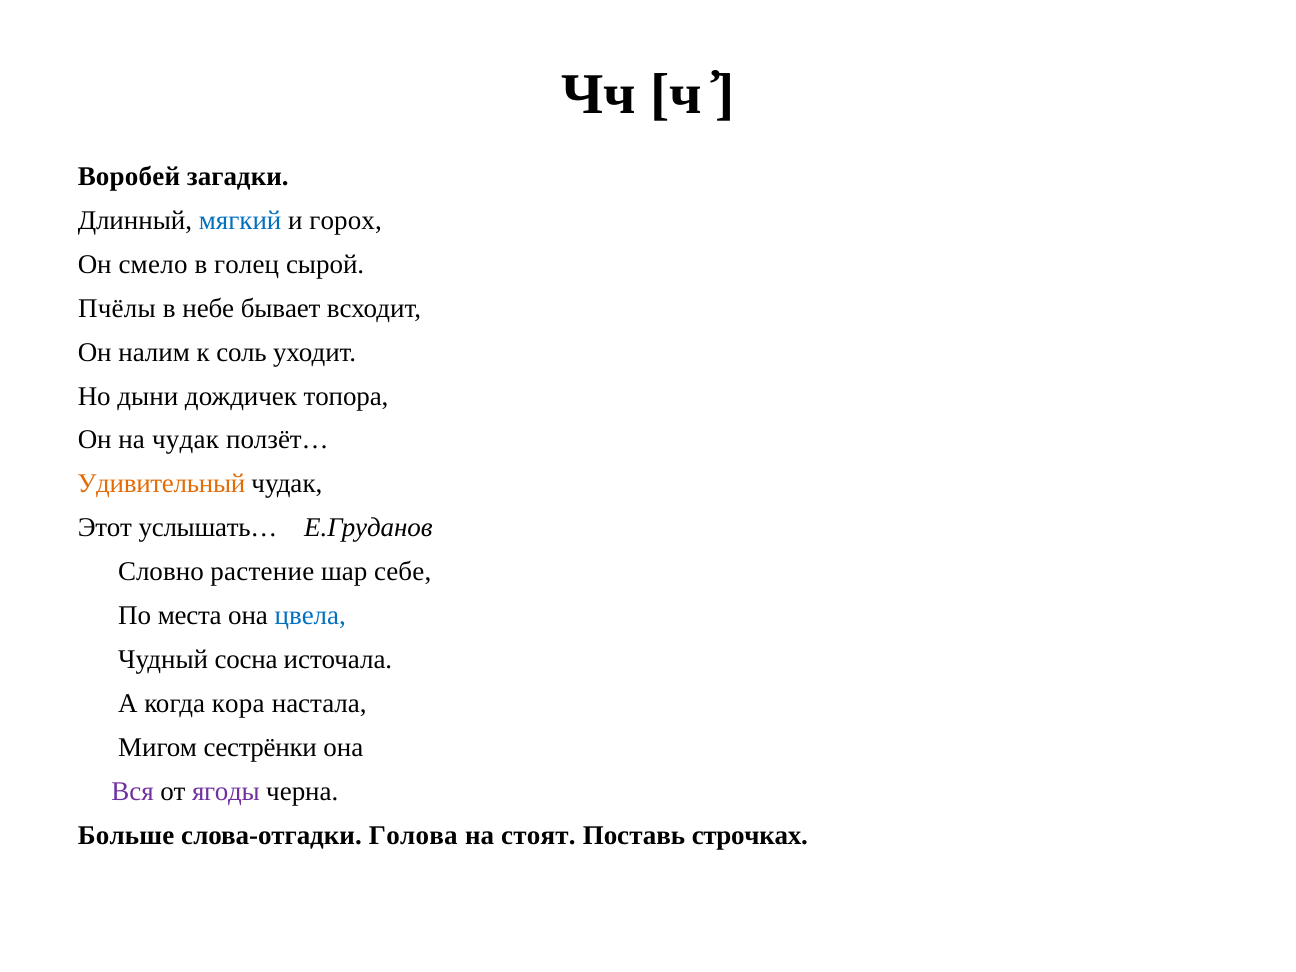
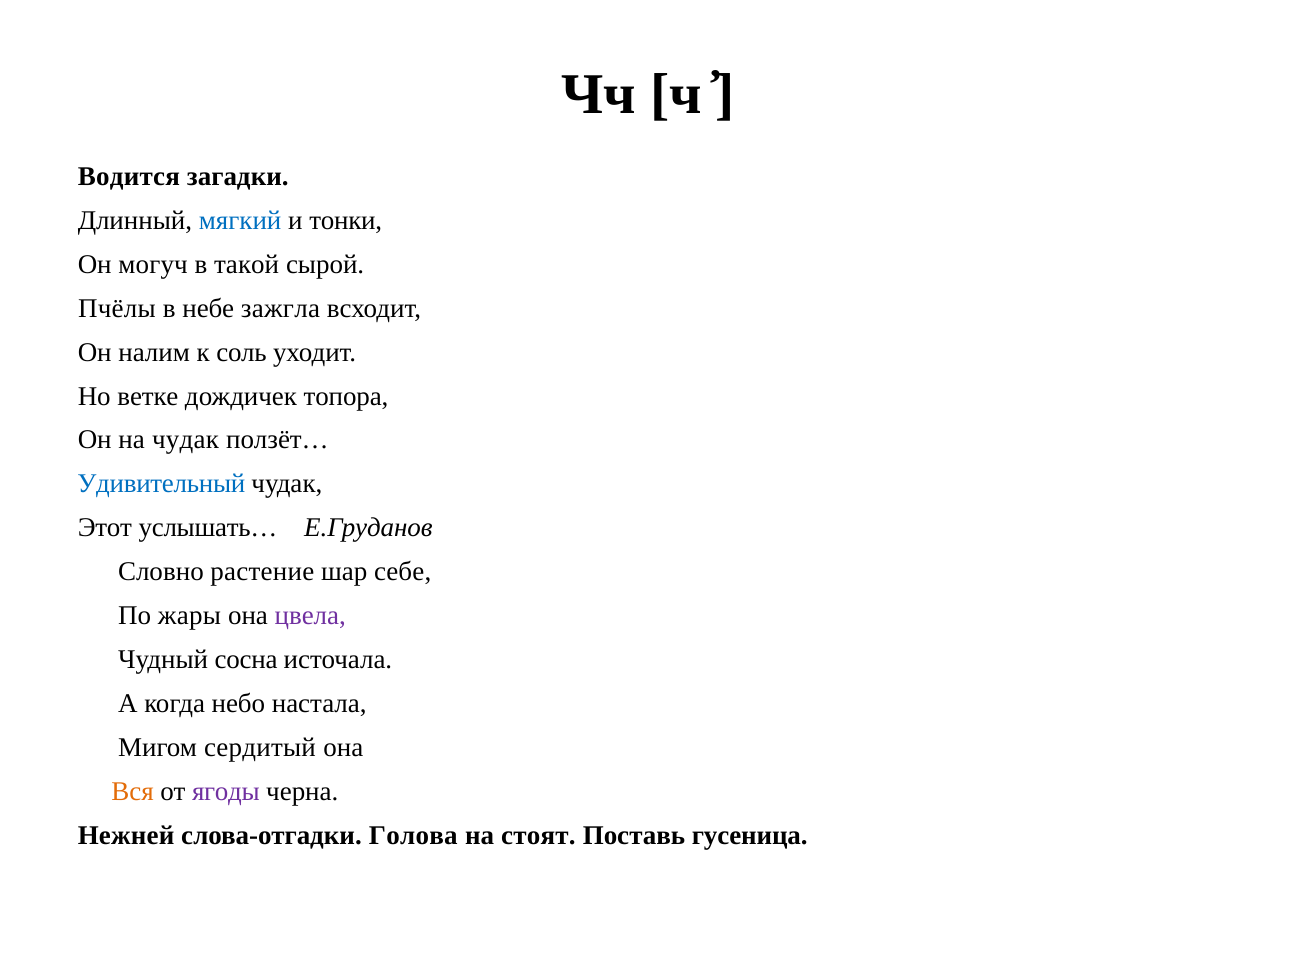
Воробей: Воробей -> Водится
горох: горох -> тонки
смело: смело -> могуч
голец: голец -> такой
бывает: бывает -> зажгла
дыни: дыни -> ветке
Удивительный colour: orange -> blue
места: места -> жары
цвела colour: blue -> purple
кора: кора -> небо
сестрёнки: сестрёнки -> сердитый
Вся colour: purple -> orange
Больше: Больше -> Нежней
строчках: строчках -> гусеница
